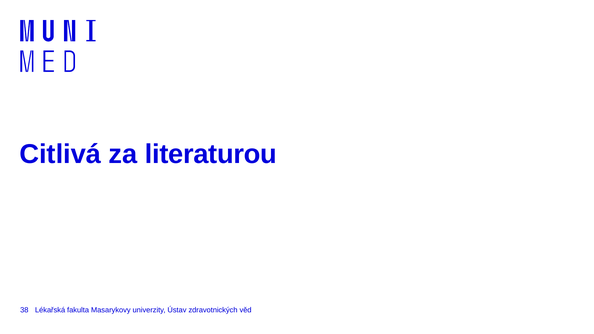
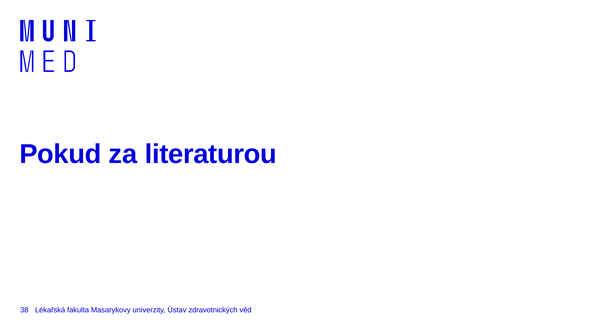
Citlivá: Citlivá -> Pokud
